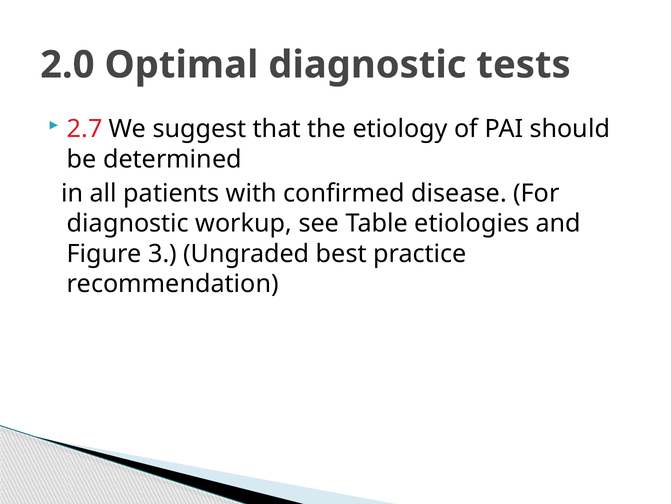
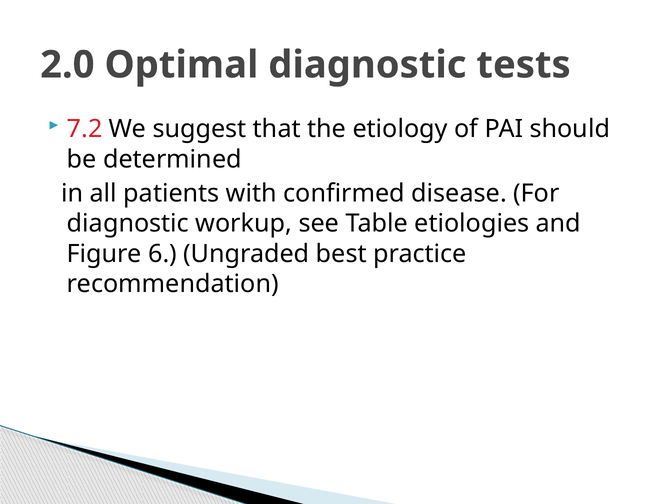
2.7: 2.7 -> 7.2
3: 3 -> 6
